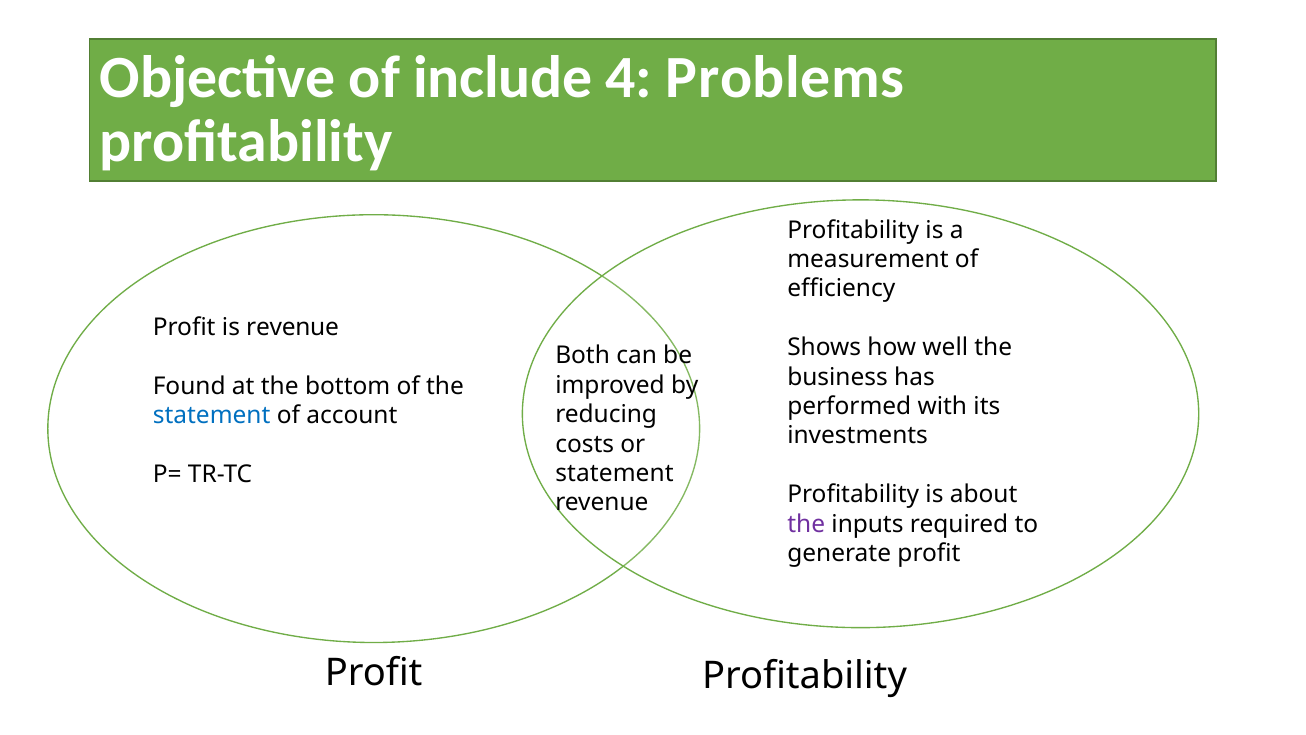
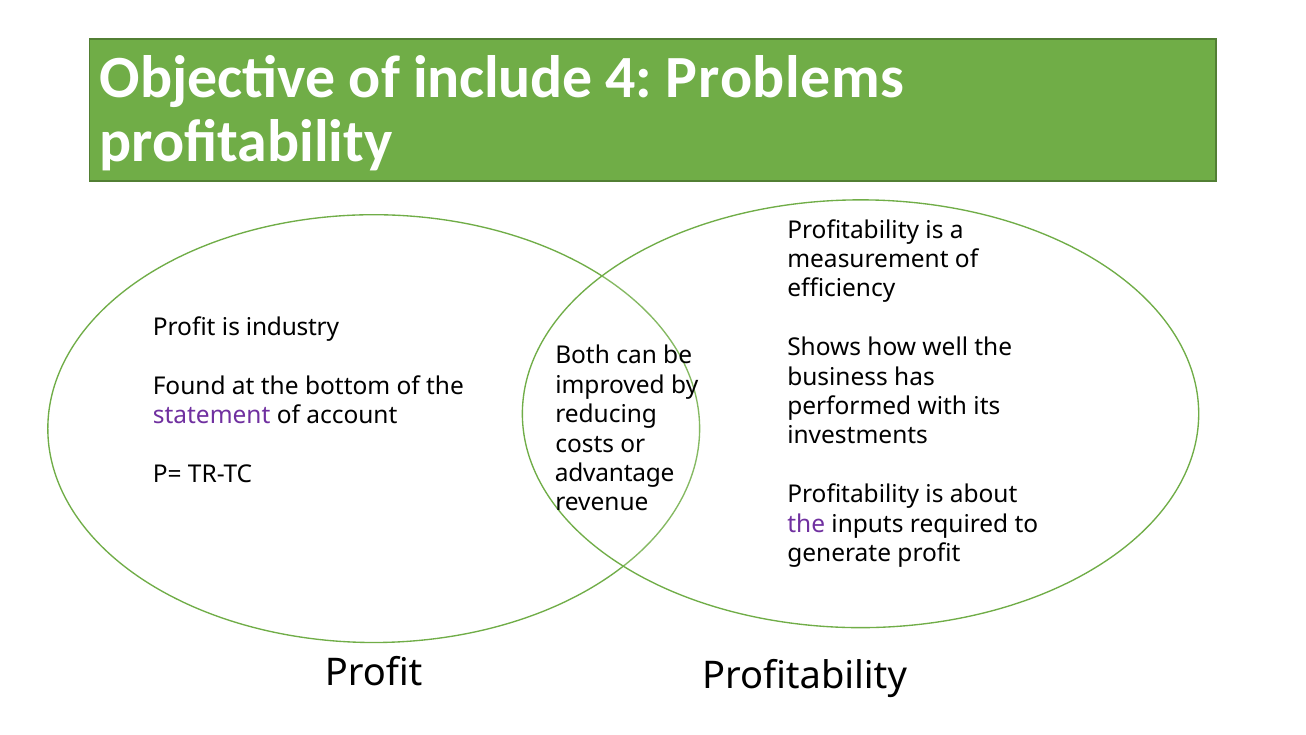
is revenue: revenue -> industry
statement at (212, 415) colour: blue -> purple
statement at (615, 473): statement -> advantage
